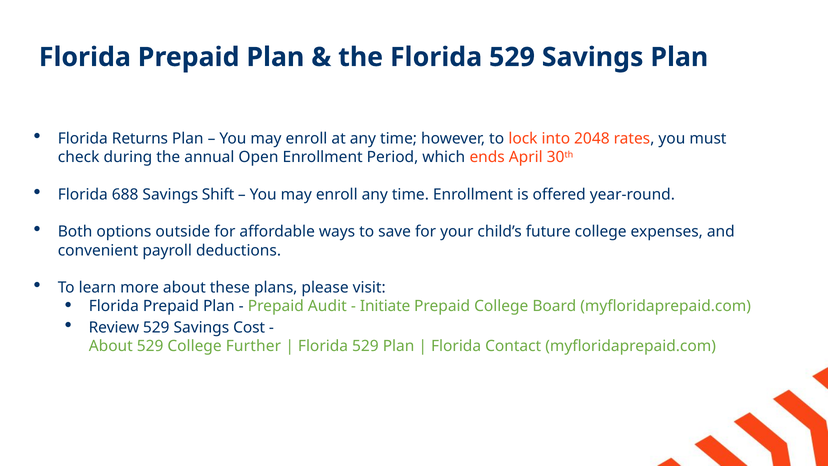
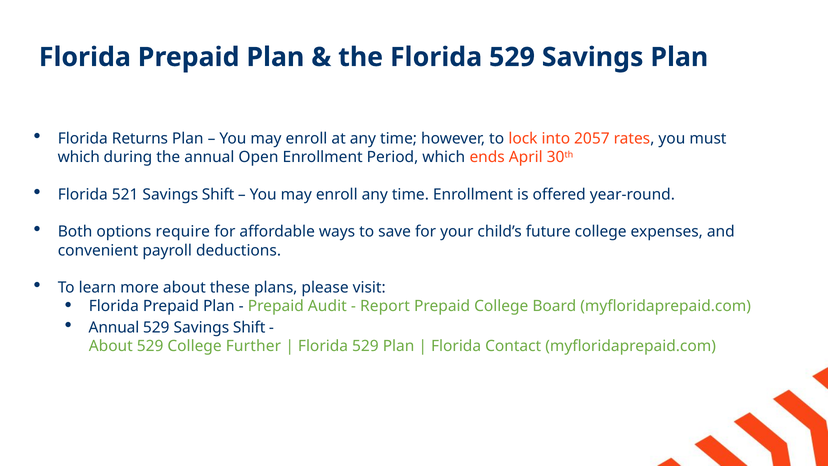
2048: 2048 -> 2057
check at (79, 157): check -> which
688: 688 -> 521
outside: outside -> require
Initiate: Initiate -> Report
Review at (114, 327): Review -> Annual
529 Savings Cost: Cost -> Shift
